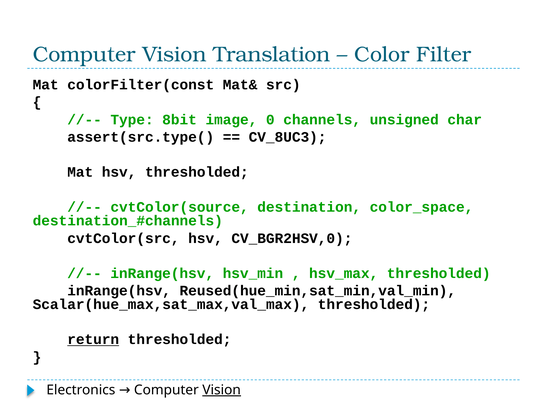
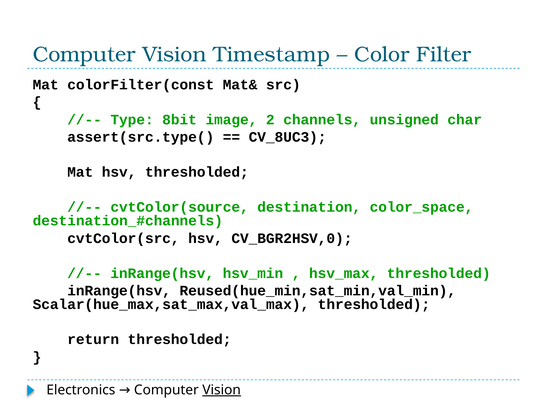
Translation: Translation -> Timestamp
0: 0 -> 2
return underline: present -> none
